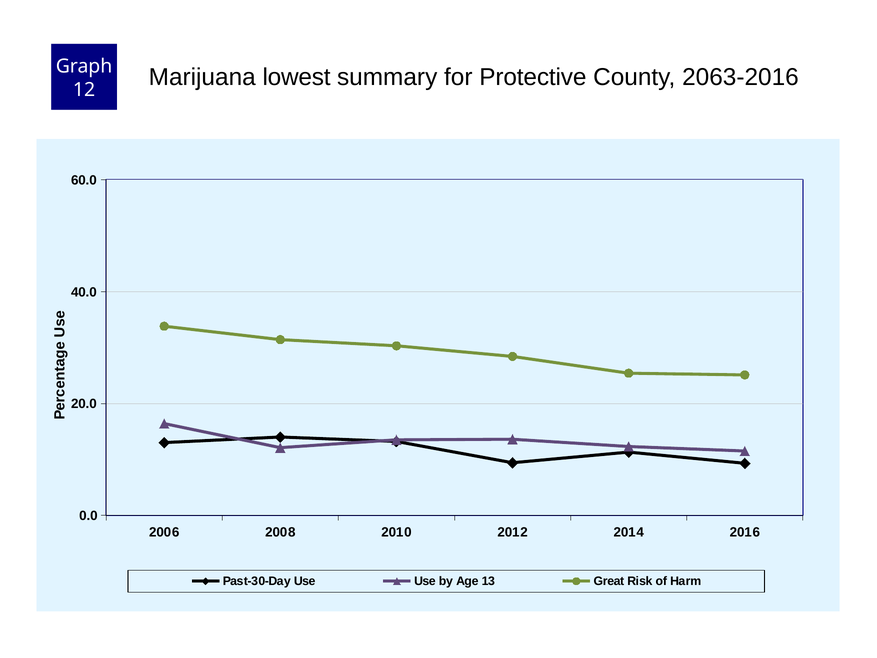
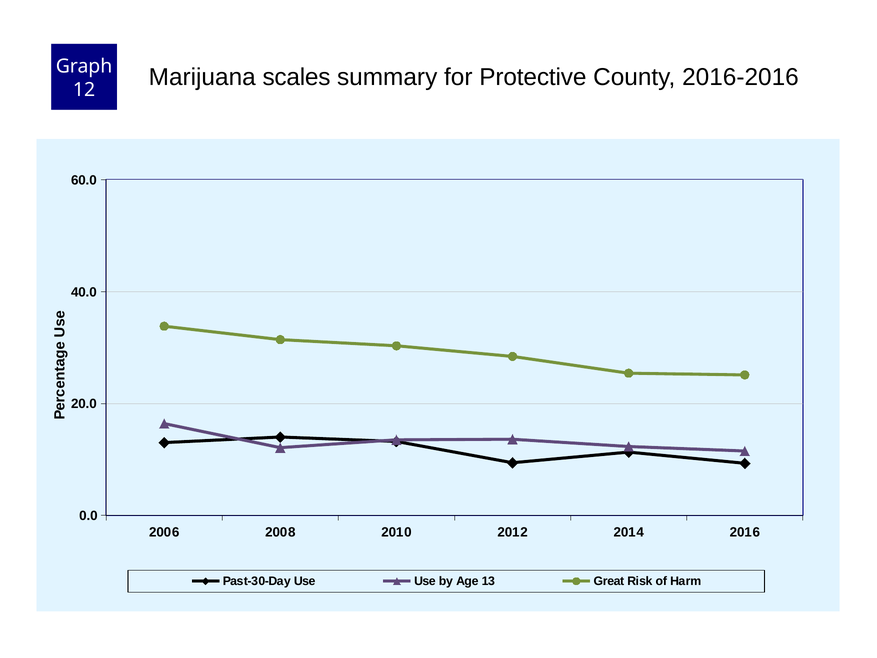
lowest: lowest -> scales
2063-2016: 2063-2016 -> 2016-2016
